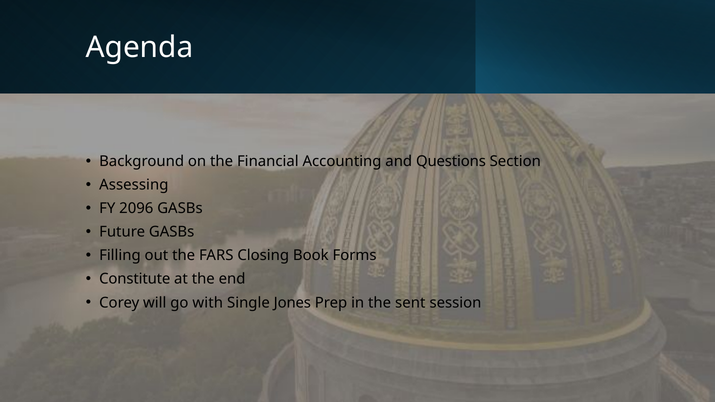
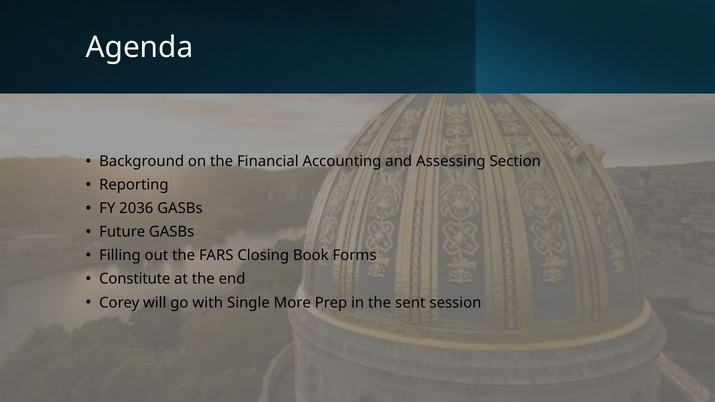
Questions: Questions -> Assessing
Assessing: Assessing -> Reporting
2096: 2096 -> 2036
Jones: Jones -> More
